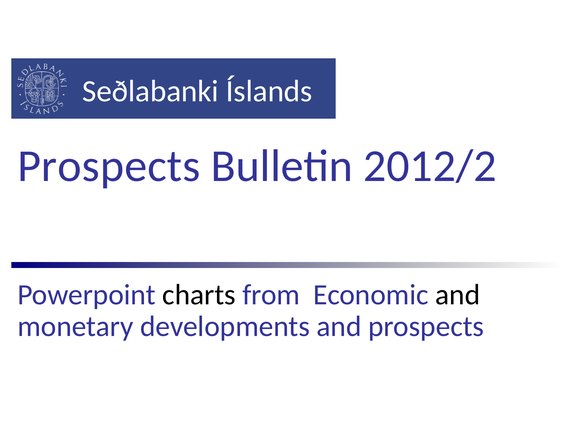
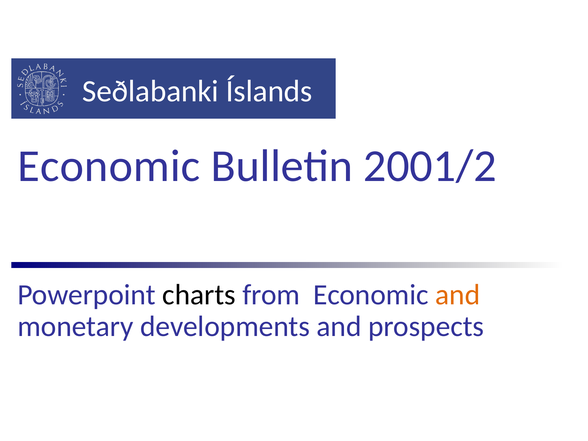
Prospects at (109, 166): Prospects -> Economic
2012/2: 2012/2 -> 2001/2
and at (458, 295) colour: black -> orange
